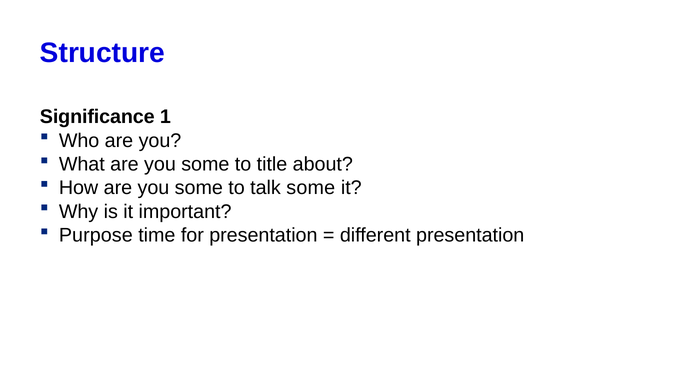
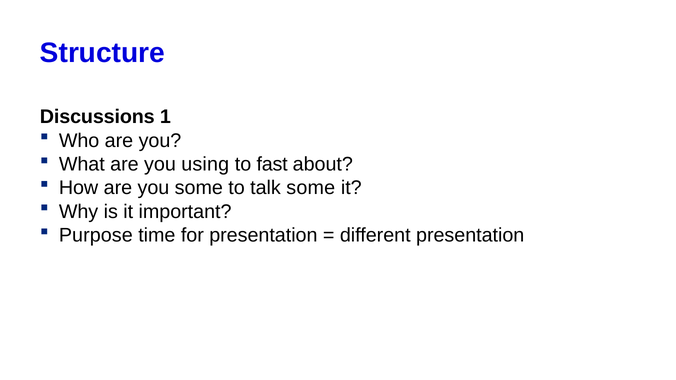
Significance: Significance -> Discussions
What are you some: some -> using
title: title -> fast
